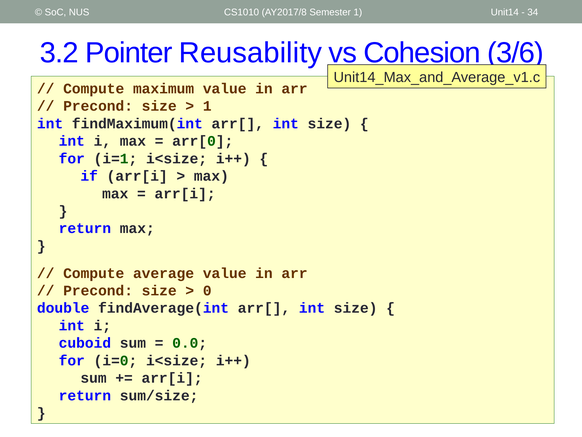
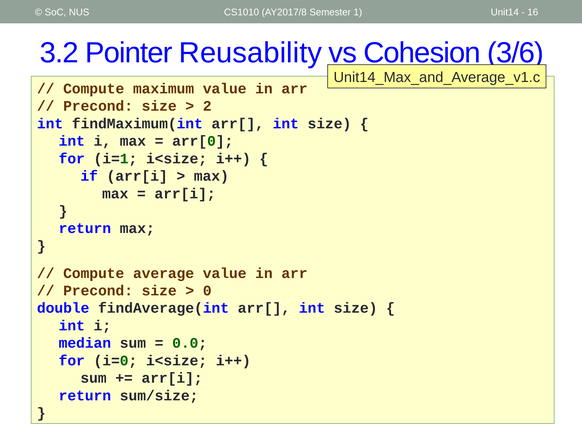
34: 34 -> 16
1 at (207, 106): 1 -> 2
cuboid: cuboid -> median
